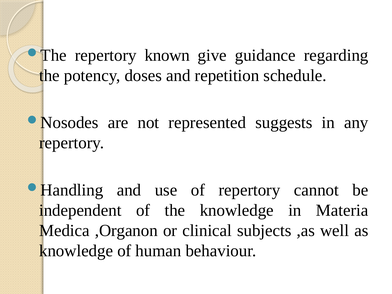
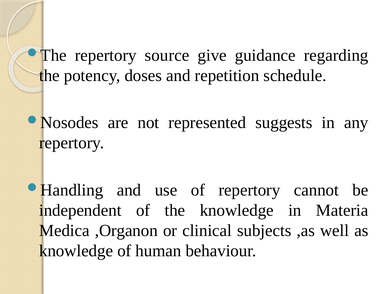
known: known -> source
